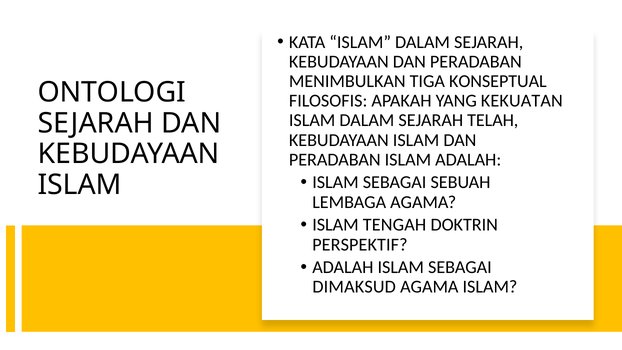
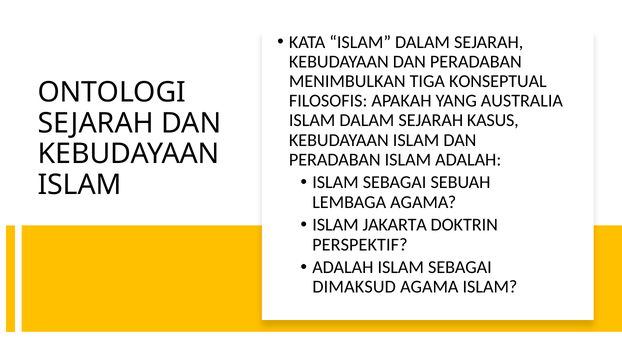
KEKUATAN: KEKUATAN -> AUSTRALIA
TELAH: TELAH -> KASUS
TENGAH: TENGAH -> JAKARTA
